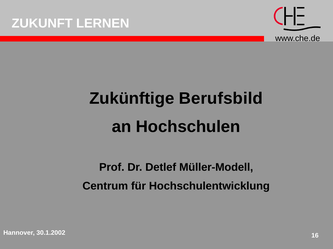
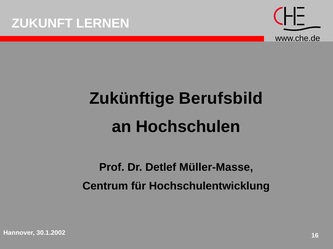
Müller-Modell: Müller-Modell -> Müller-Masse
